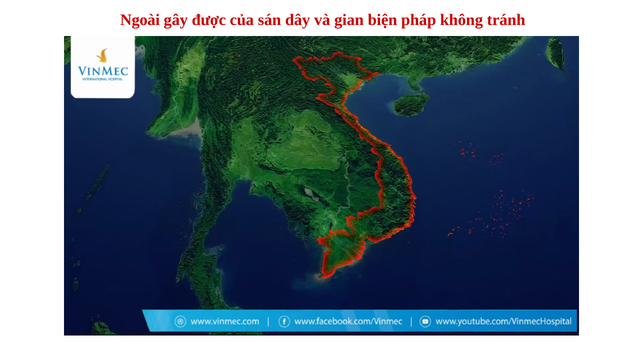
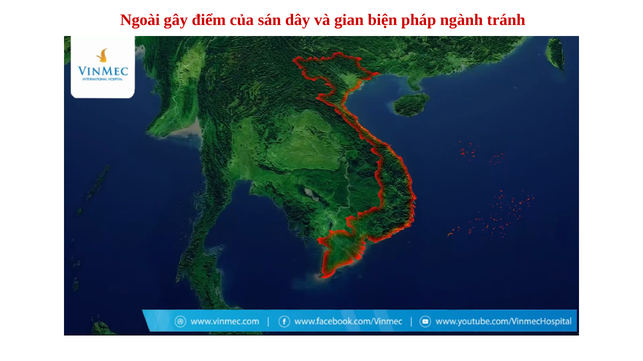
được: được -> điểm
không: không -> ngành
